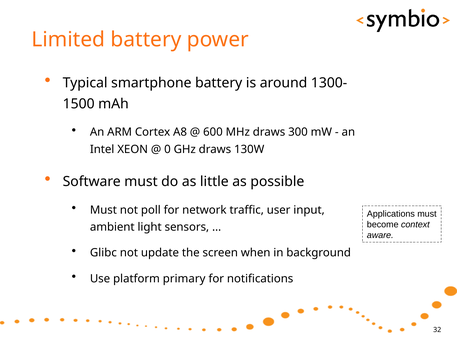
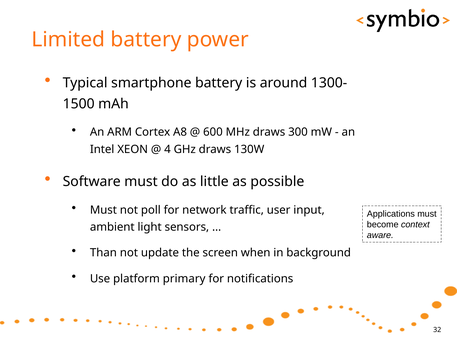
0: 0 -> 4
Glibc: Glibc -> Than
